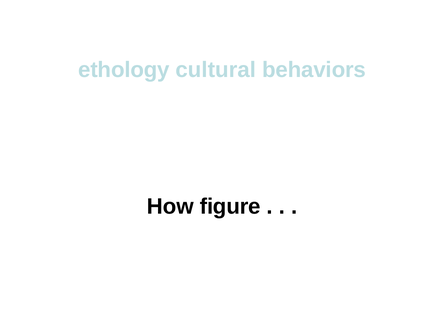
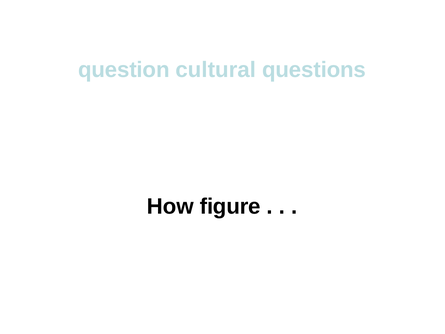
ethology: ethology -> question
behaviors: behaviors -> questions
